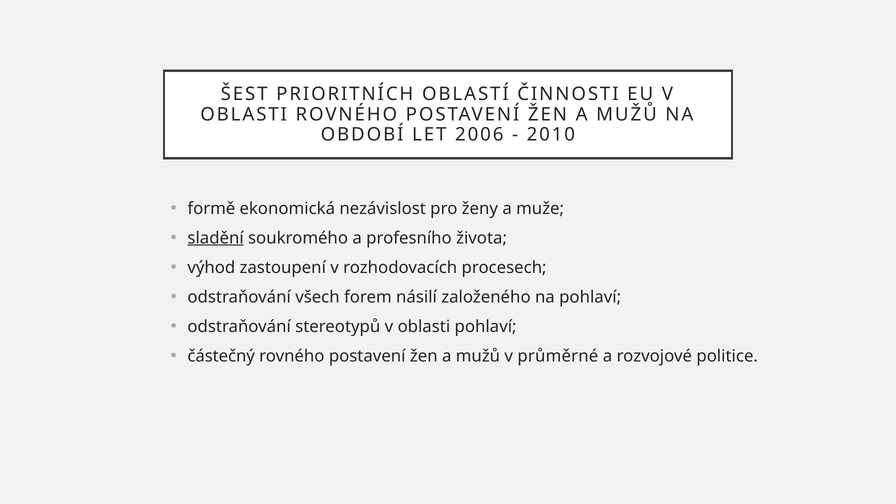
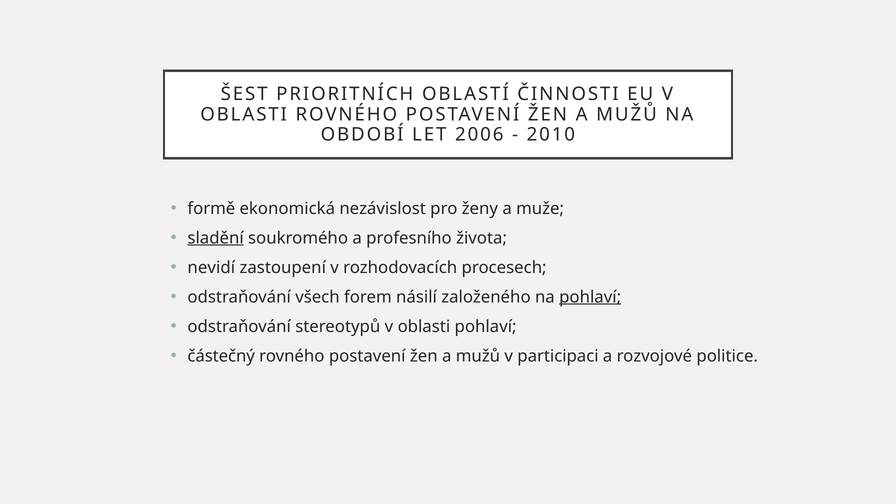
výhod: výhod -> nevidí
pohlaví at (590, 297) underline: none -> present
průměrné: průměrné -> participaci
